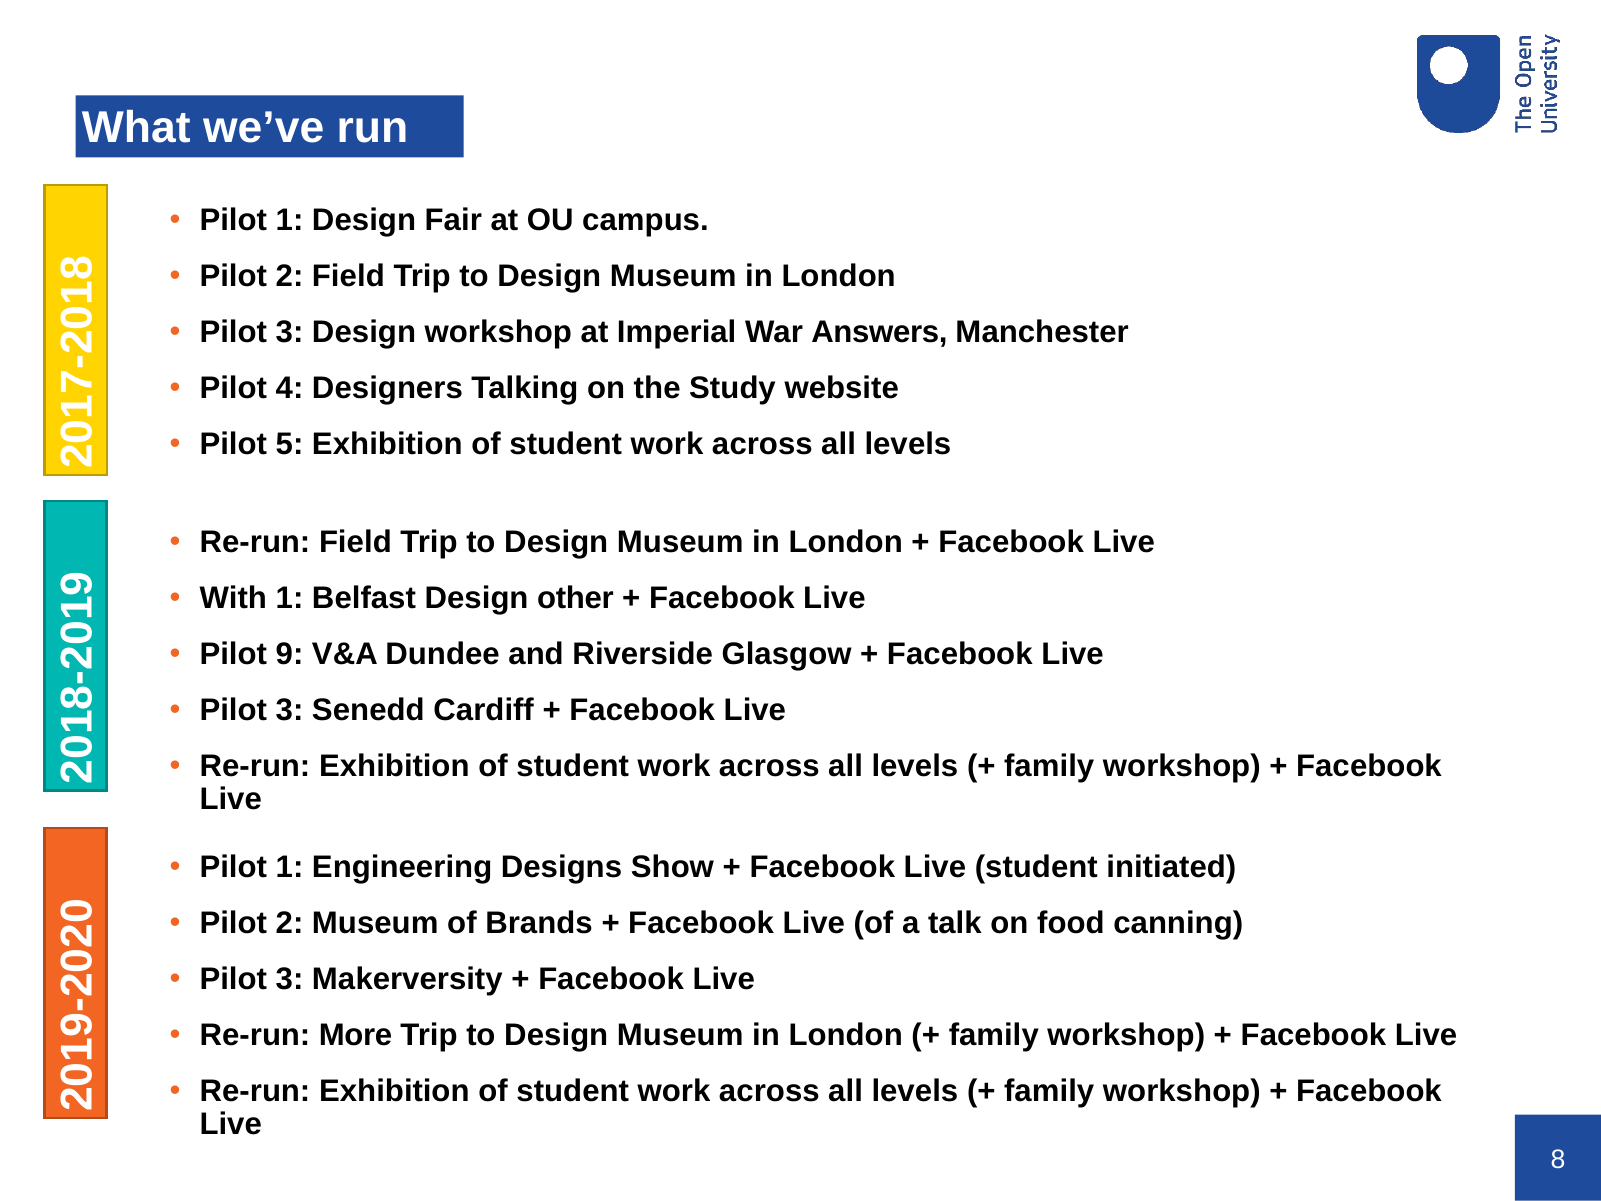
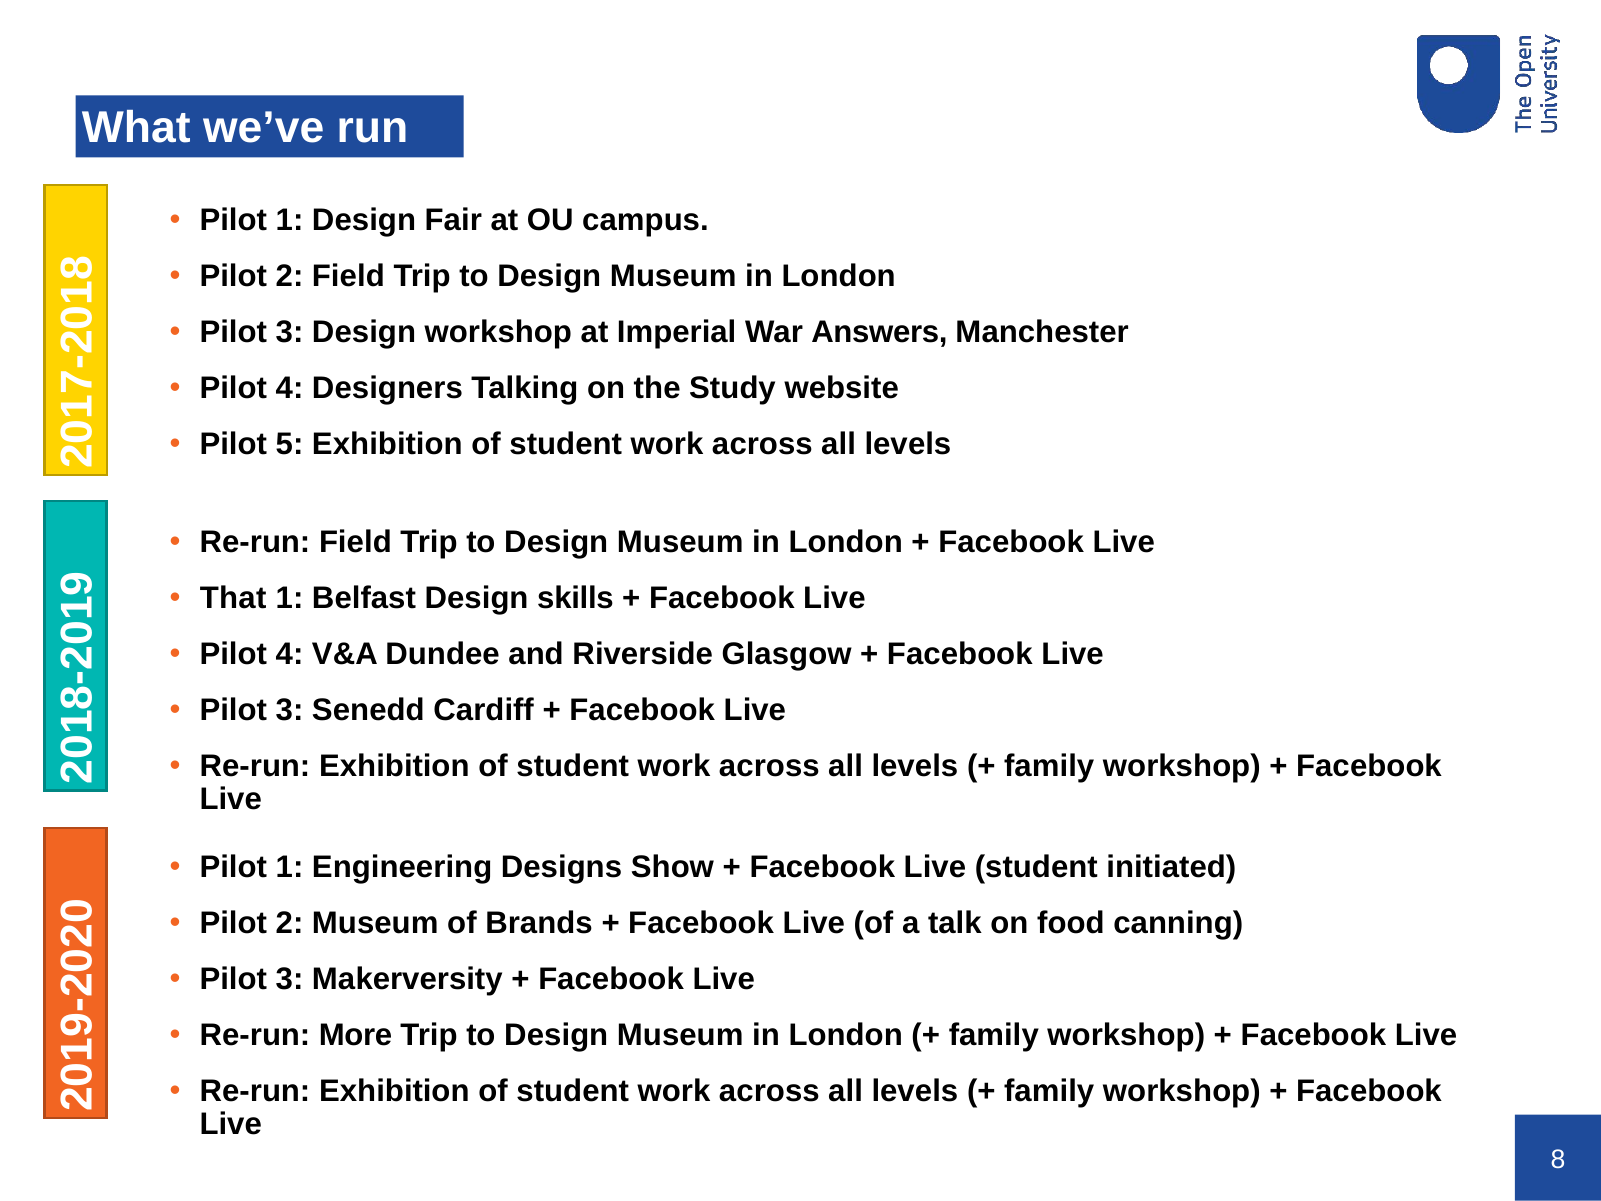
With: With -> That
other: other -> skills
9 at (289, 654): 9 -> 4
